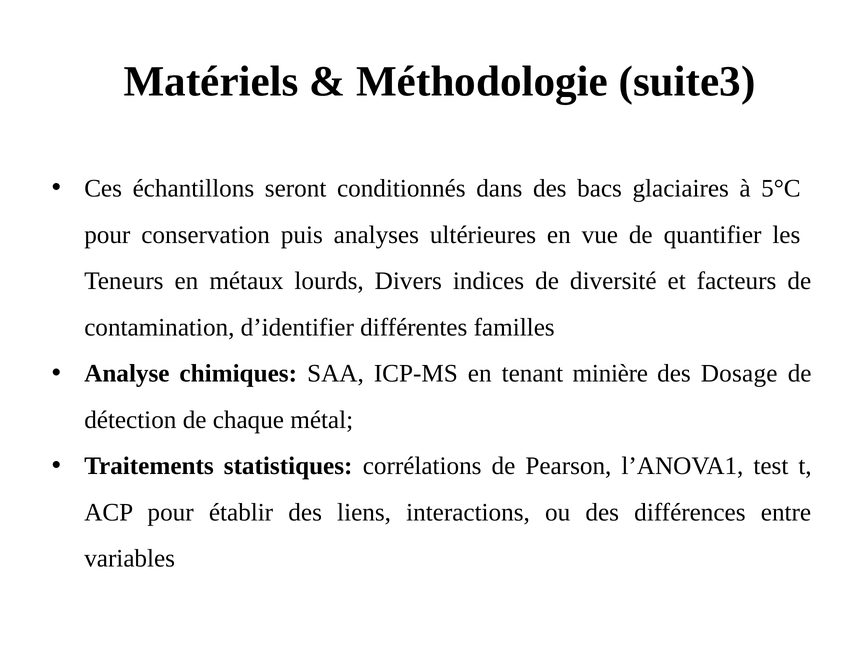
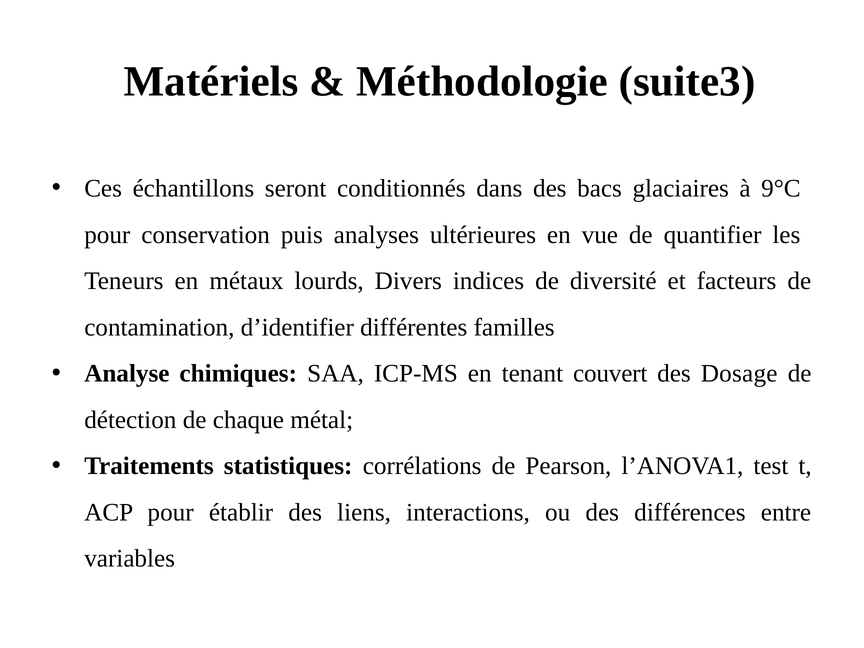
5°C: 5°C -> 9°C
minière: minière -> couvert
